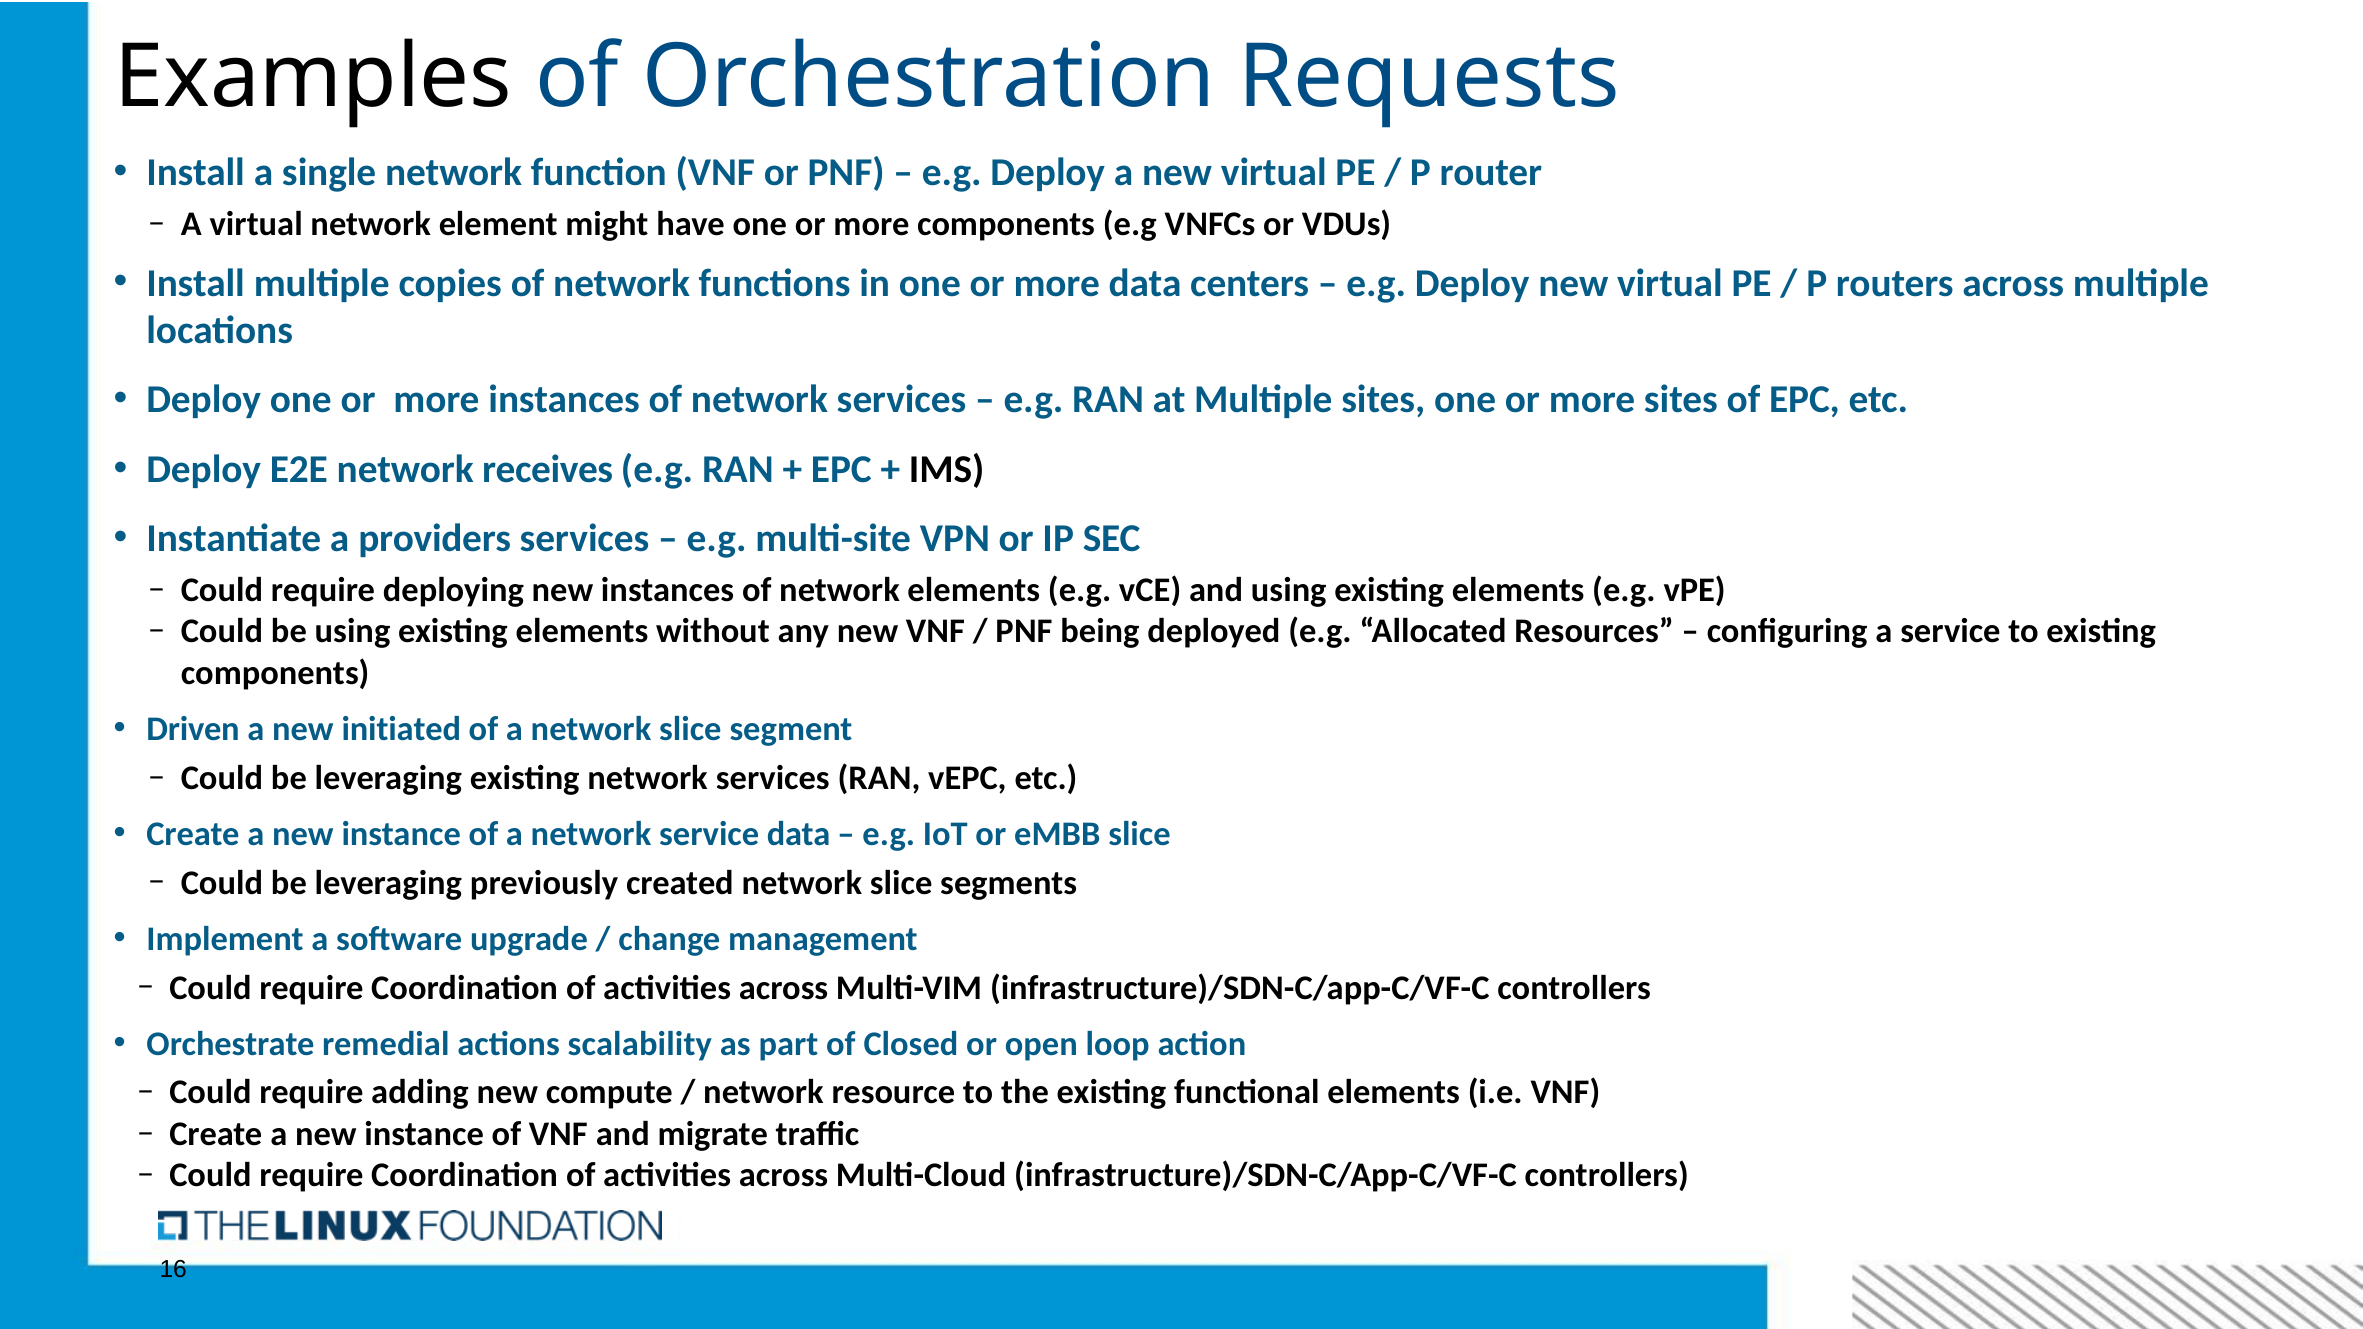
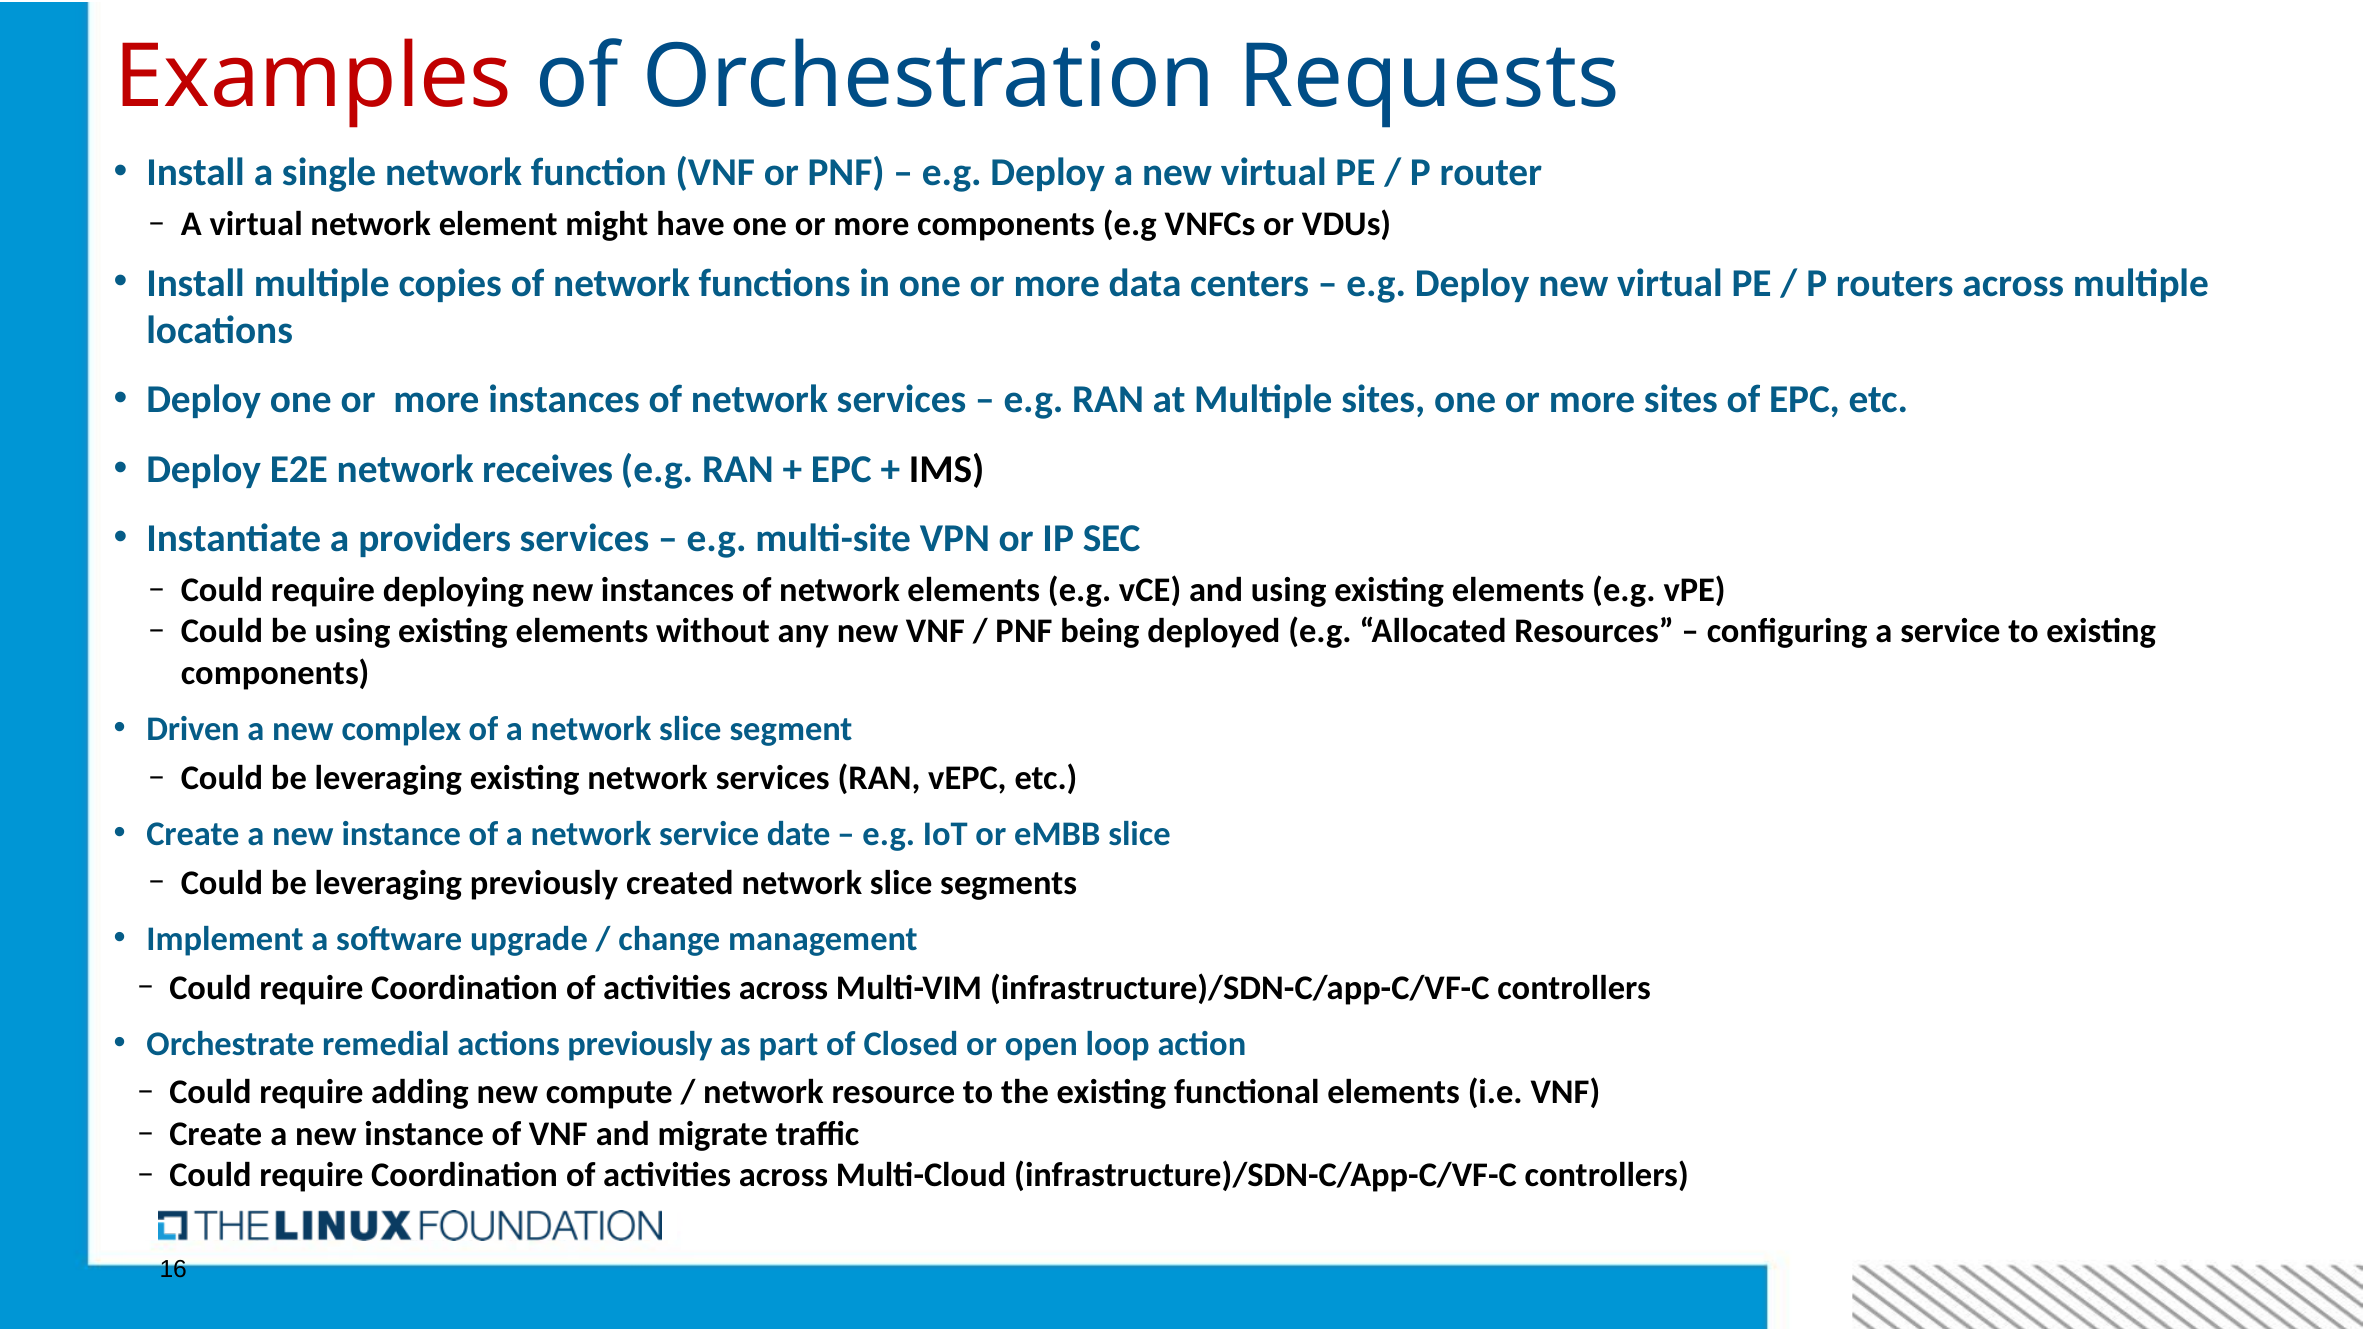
Examples colour: black -> red
initiated: initiated -> complex
service data: data -> date
actions scalability: scalability -> previously
